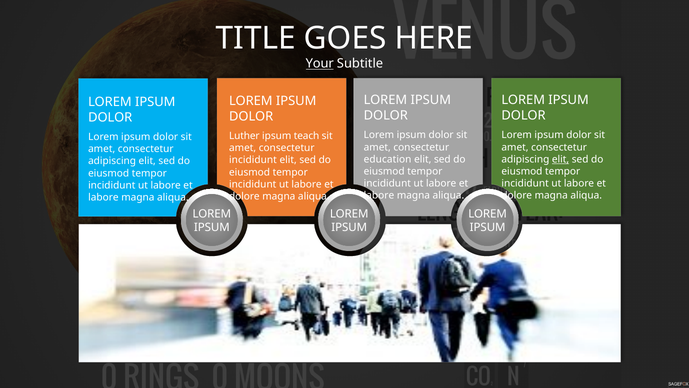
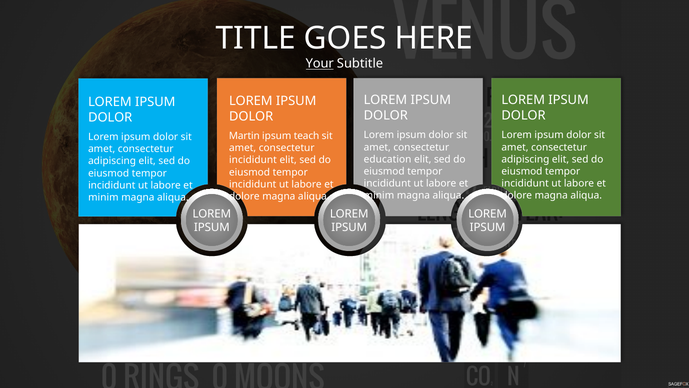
Luther: Luther -> Martin
elit at (561, 159) underline: present -> none
labore at (379, 195): labore -> minim
labore at (103, 197): labore -> minim
